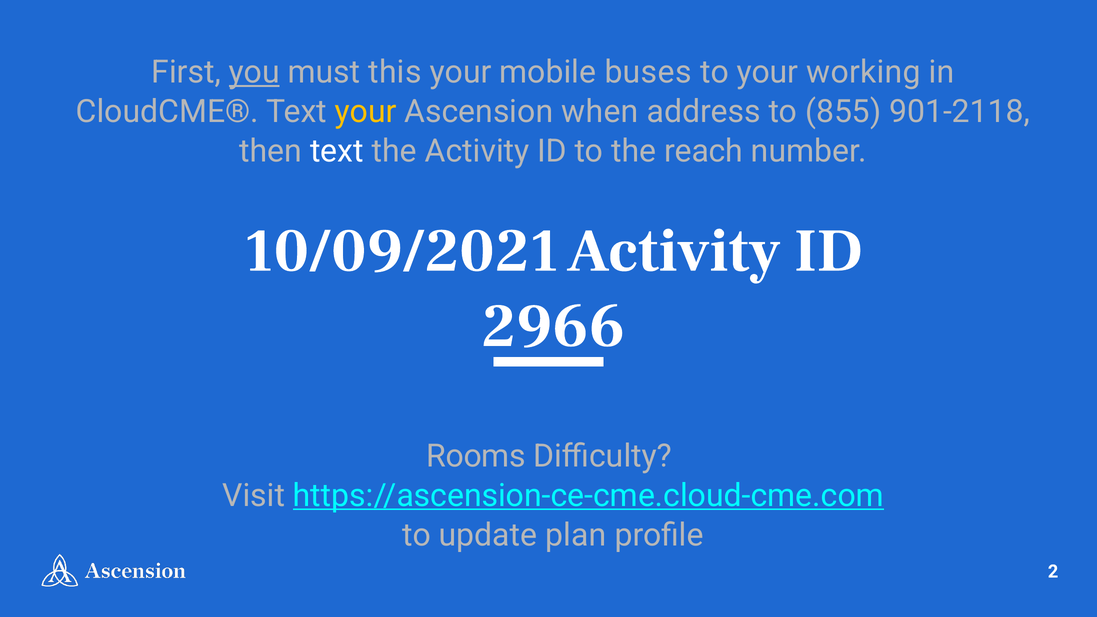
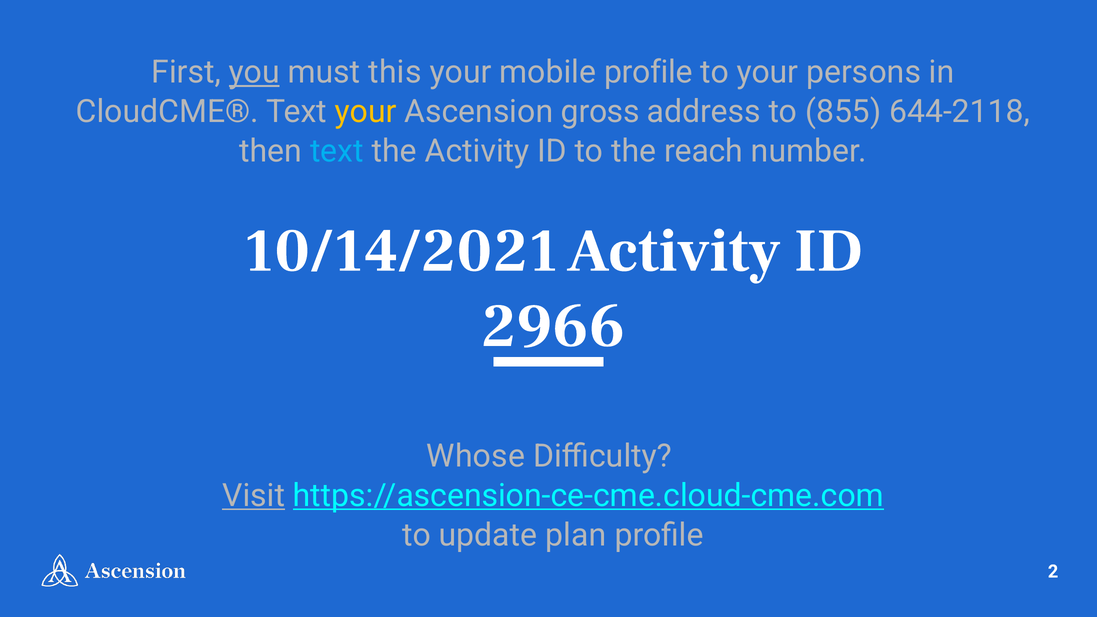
mobile buses: buses -> profile
working: working -> persons
when: when -> gross
901-2118: 901-2118 -> 644-2118
text at (337, 151) colour: white -> light blue
10/09/2021: 10/09/2021 -> 10/14/2021
Rooms: Rooms -> Whose
Visit underline: none -> present
